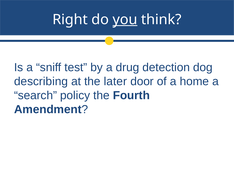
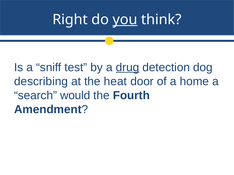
drug underline: none -> present
later: later -> heat
policy: policy -> would
